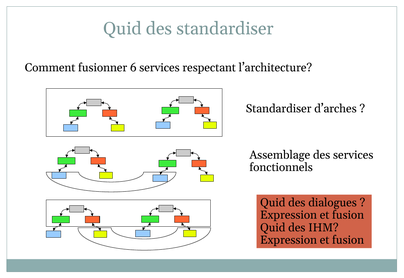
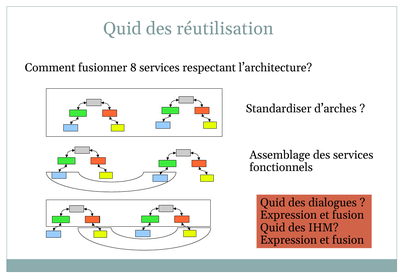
des standardiser: standardiser -> réutilisation
6: 6 -> 8
